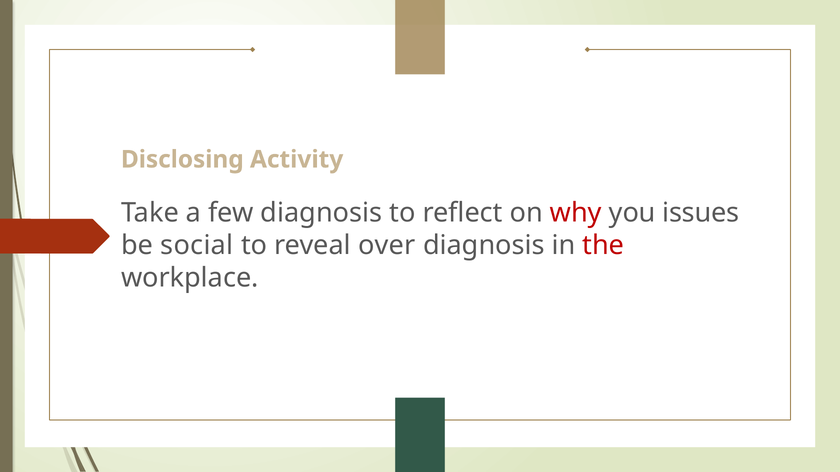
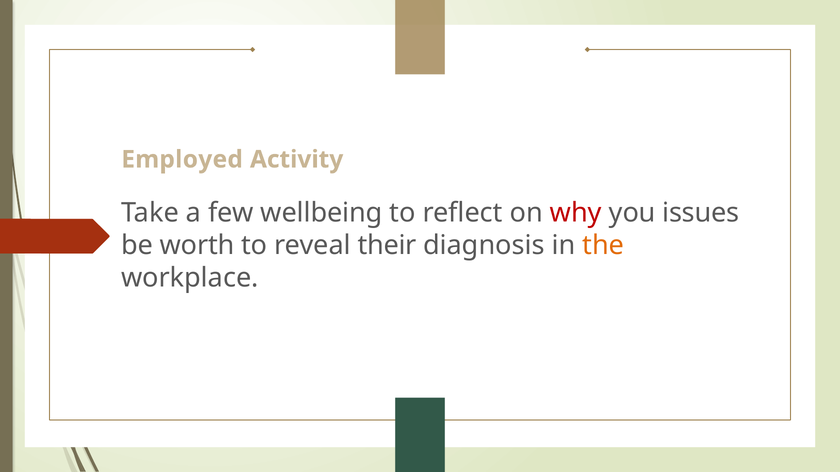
Disclosing: Disclosing -> Employed
few diagnosis: diagnosis -> wellbeing
social: social -> worth
over: over -> their
the colour: red -> orange
